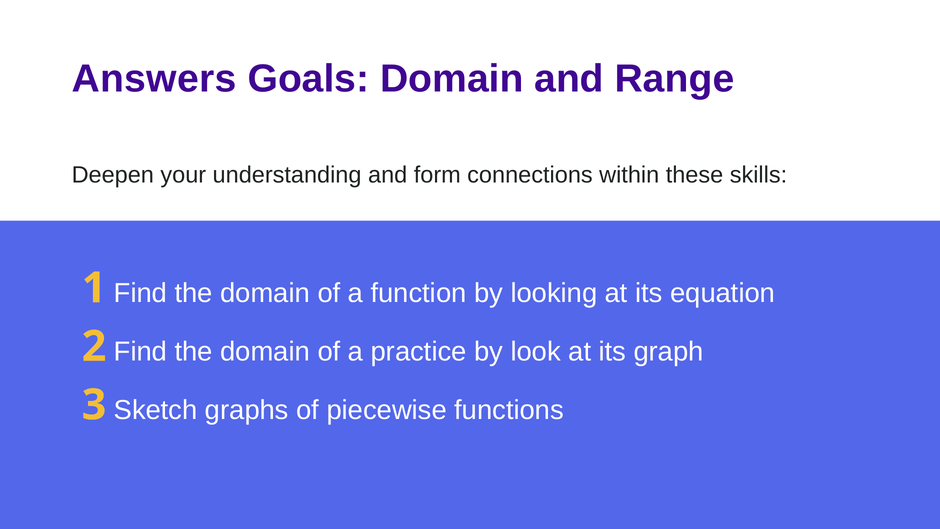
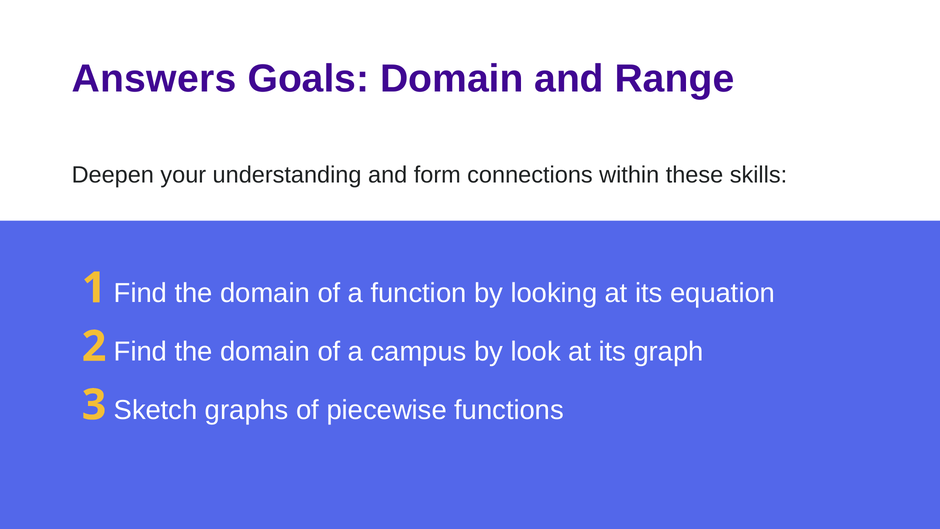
practice: practice -> campus
